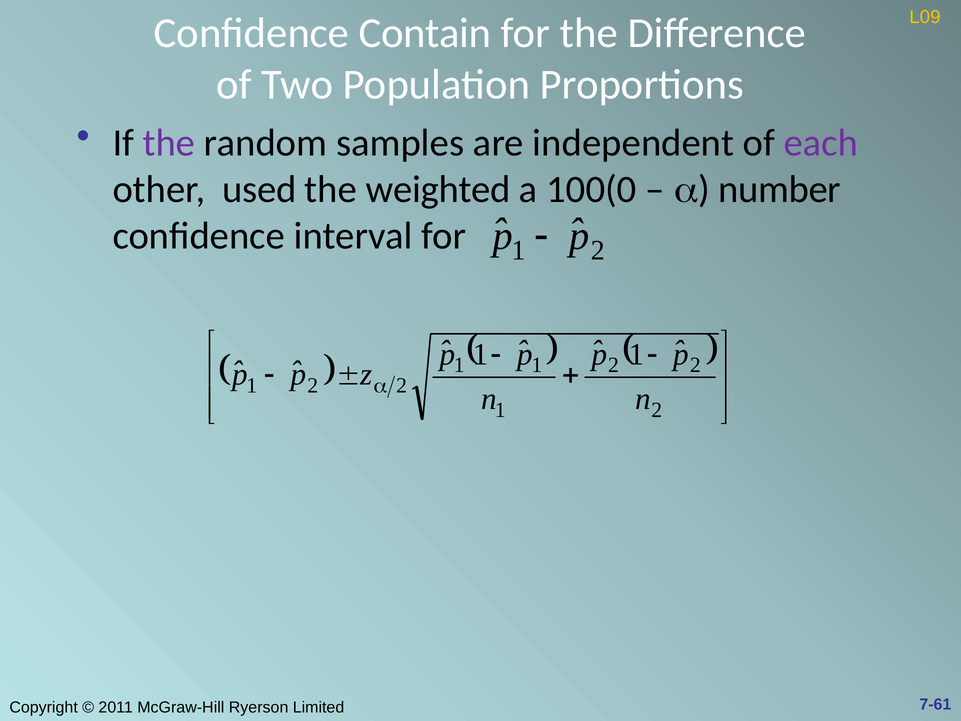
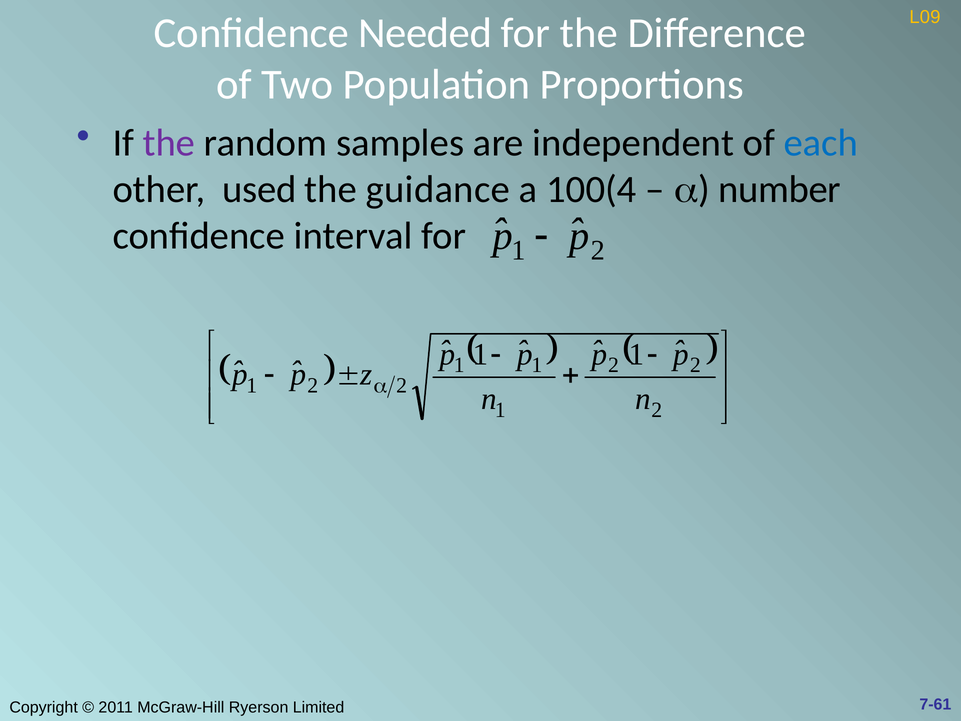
Contain: Contain -> Needed
each colour: purple -> blue
weighted: weighted -> guidance
100(0: 100(0 -> 100(4
